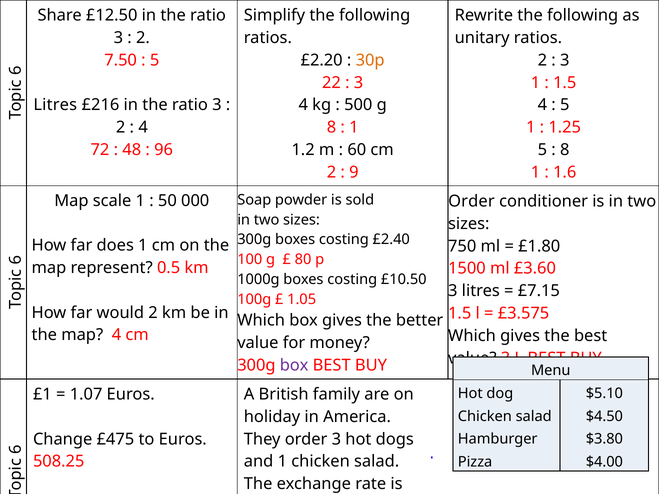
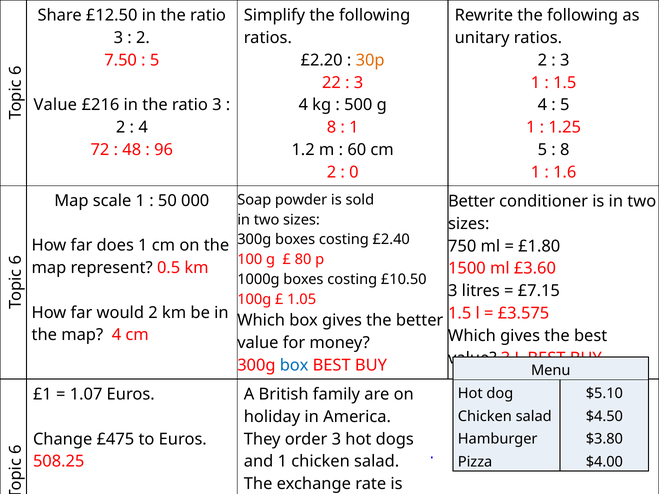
Litres at (55, 105): Litres -> Value
9: 9 -> 0
Order at (471, 201): Order -> Better
box at (294, 365) colour: purple -> blue
